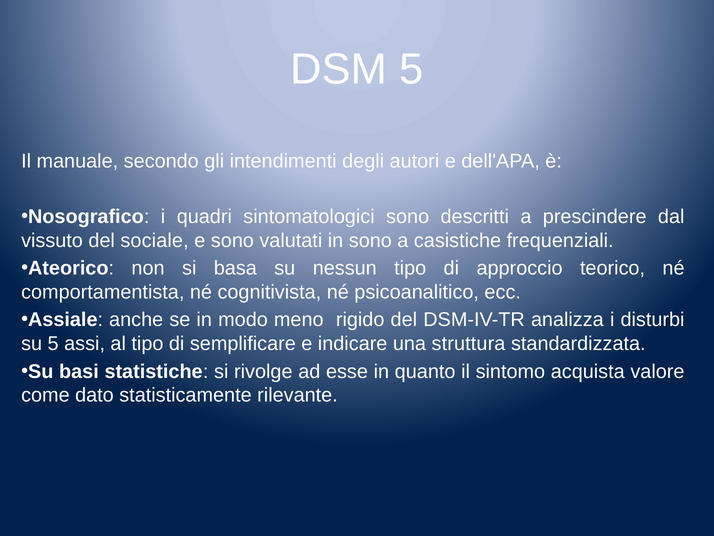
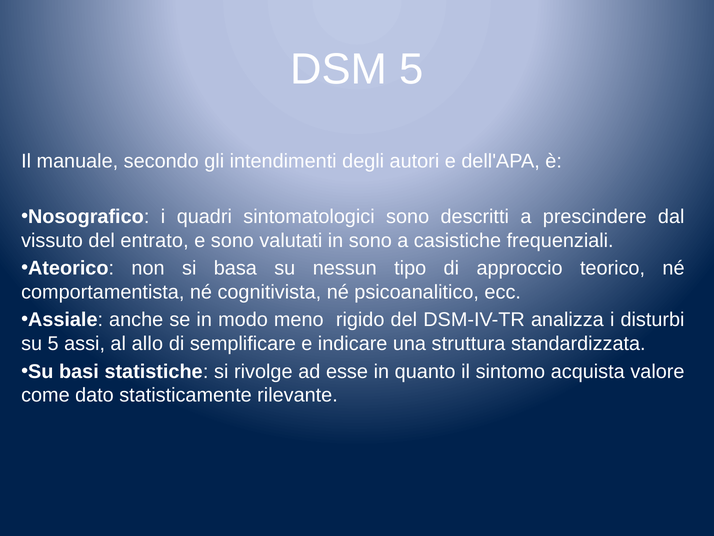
sociale: sociale -> entrato
al tipo: tipo -> allo
